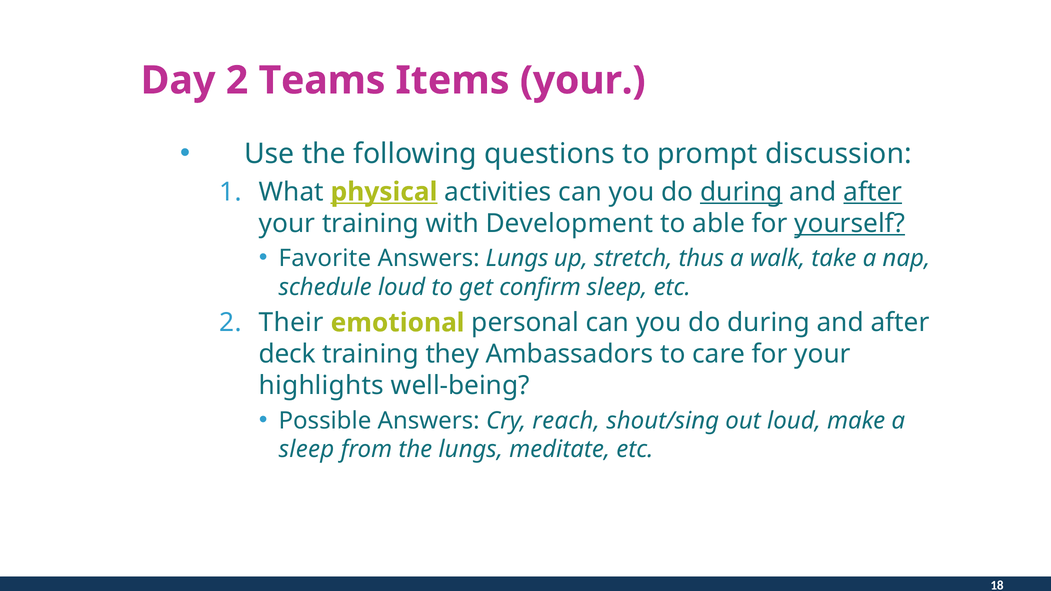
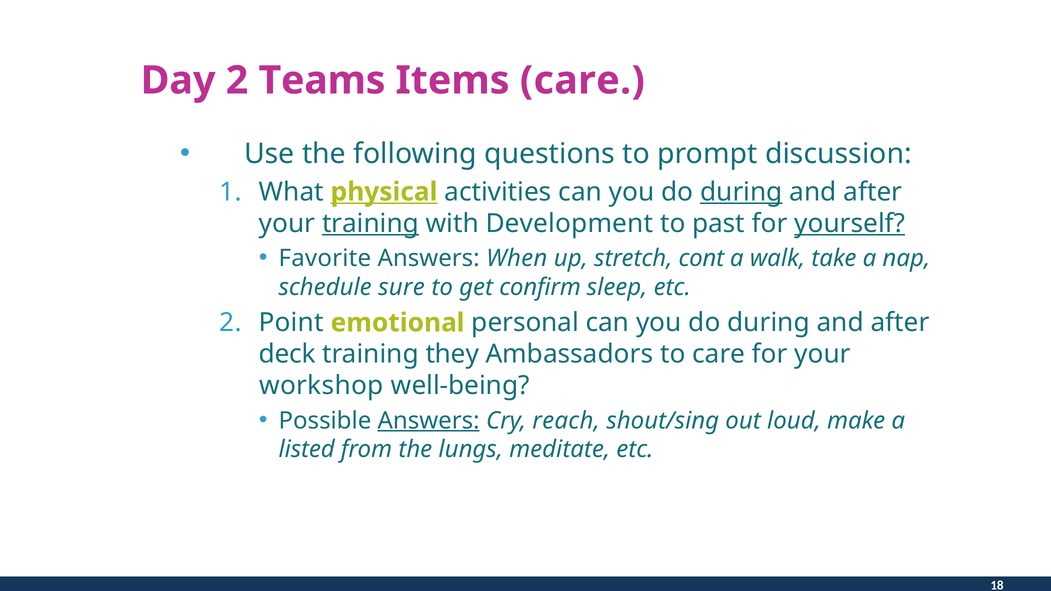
Items your: your -> care
after at (873, 192) underline: present -> none
training at (370, 224) underline: none -> present
able: able -> past
Answers Lungs: Lungs -> When
thus: thus -> cont
schedule loud: loud -> sure
Their: Their -> Point
highlights: highlights -> workshop
Answers at (429, 421) underline: none -> present
sleep at (306, 450): sleep -> listed
